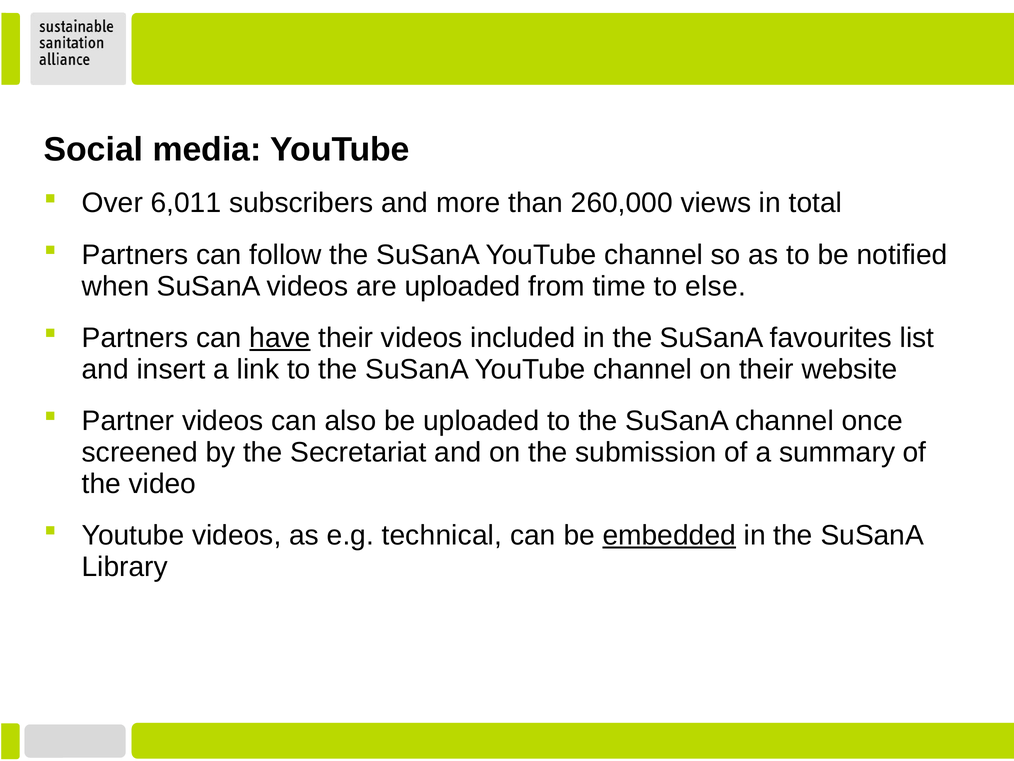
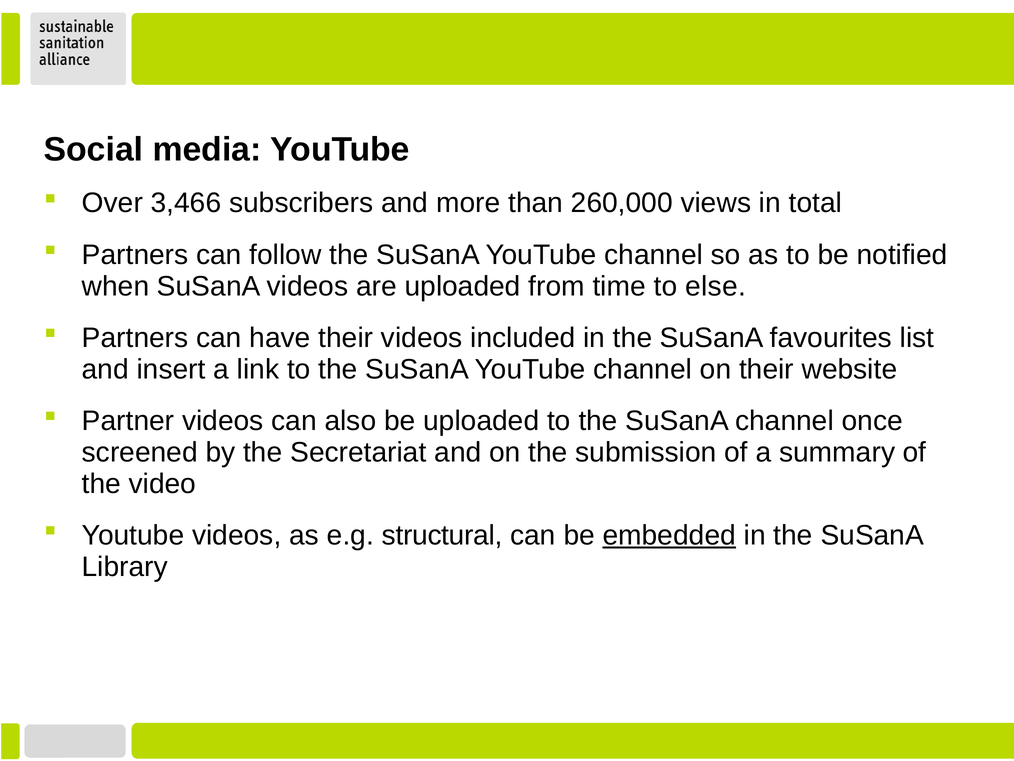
6,011: 6,011 -> 3,466
have underline: present -> none
technical: technical -> structural
